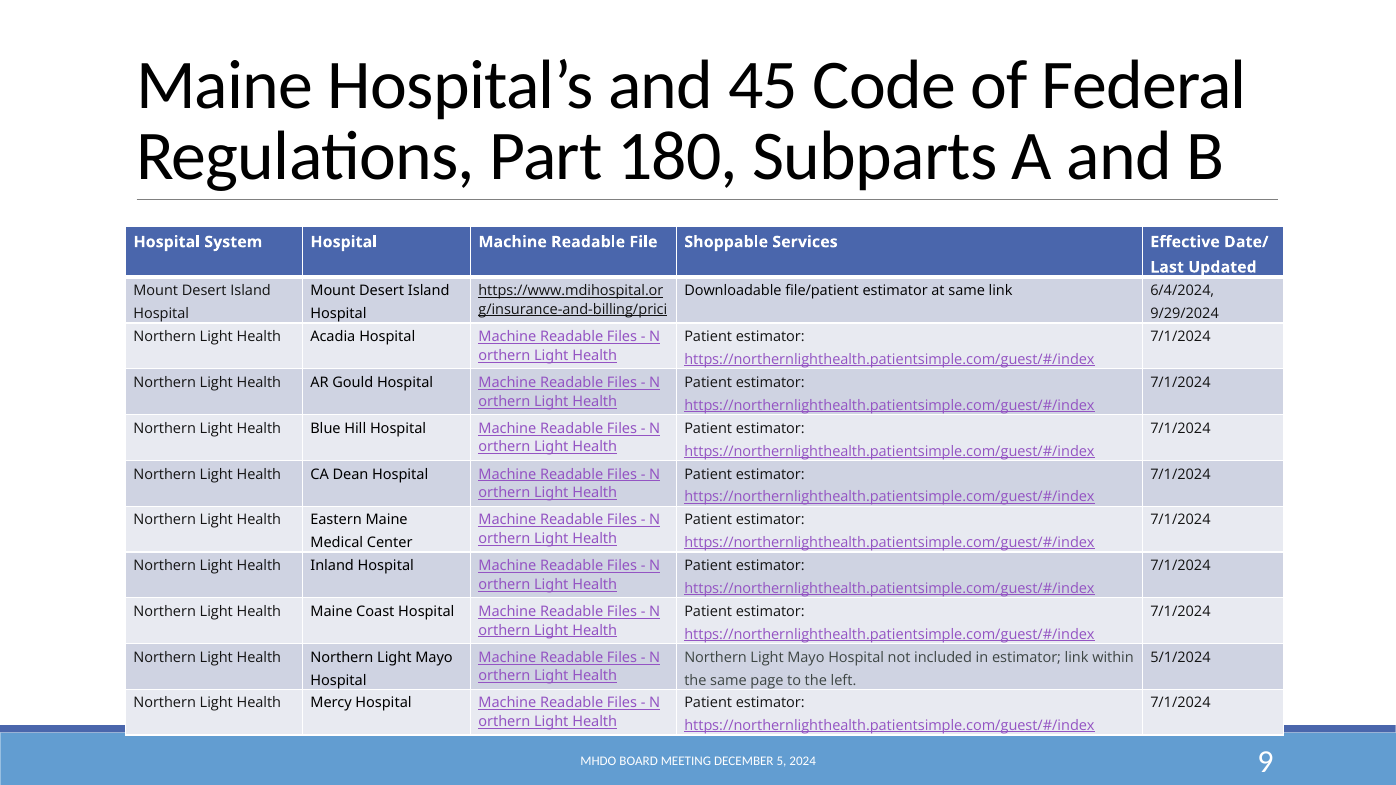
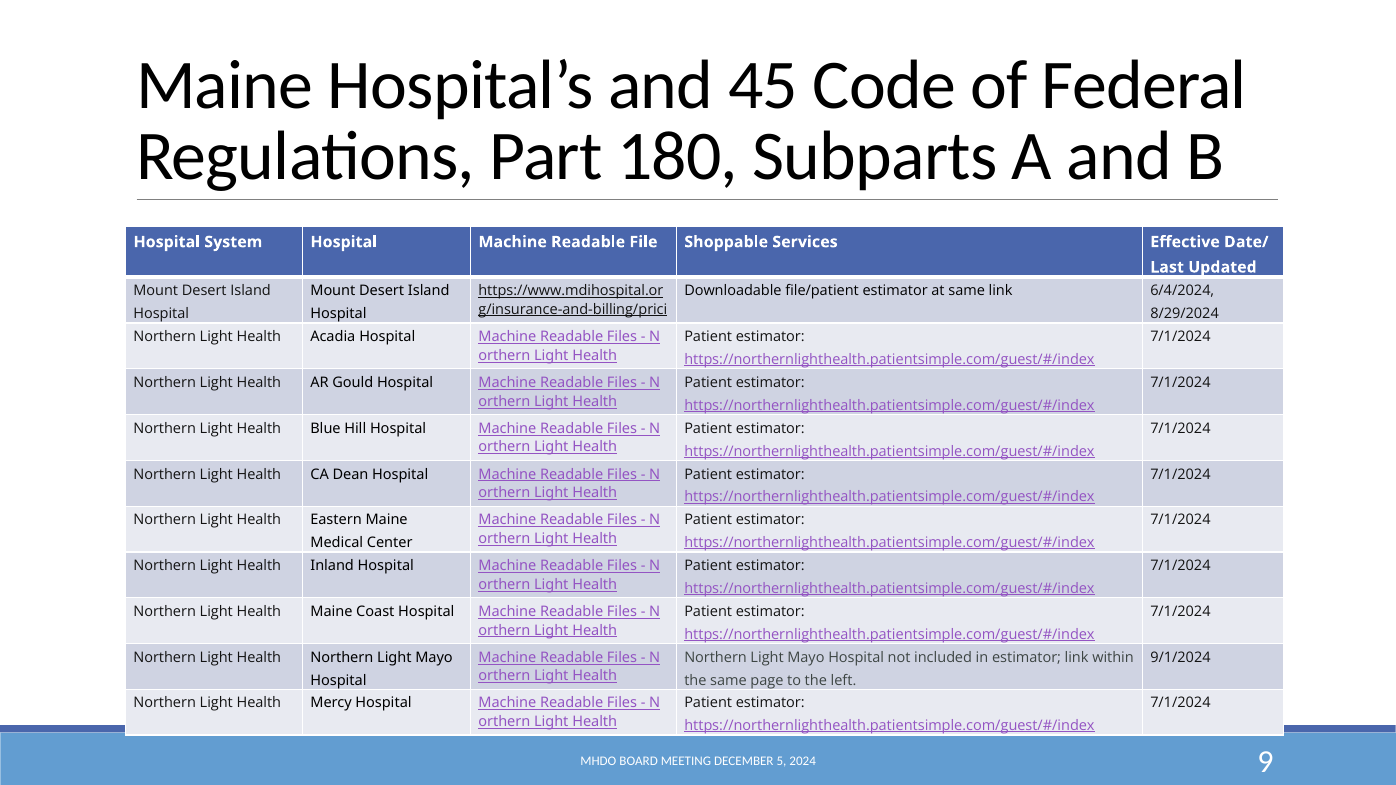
9/29/2024: 9/29/2024 -> 8/29/2024
5/1/2024: 5/1/2024 -> 9/1/2024
